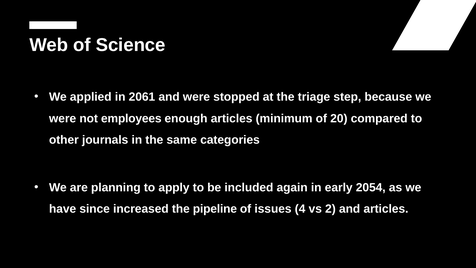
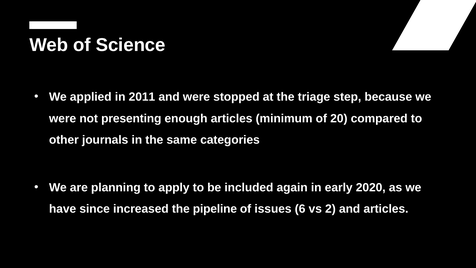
2061: 2061 -> 2011
employees: employees -> presenting
2054: 2054 -> 2020
4: 4 -> 6
